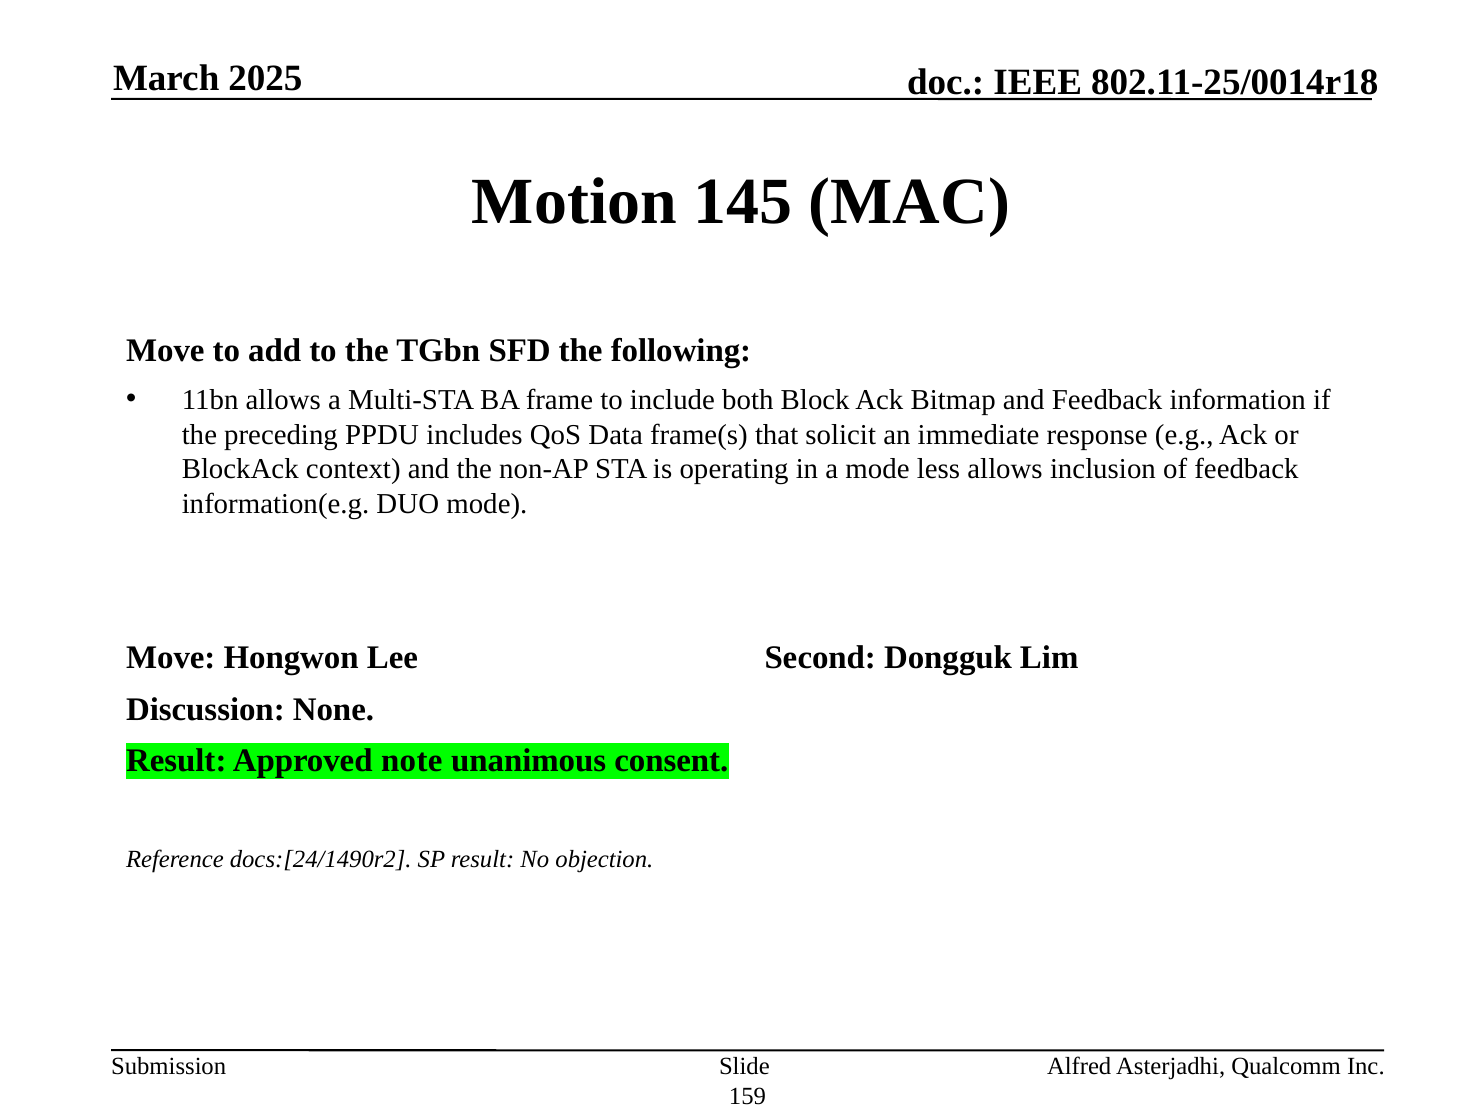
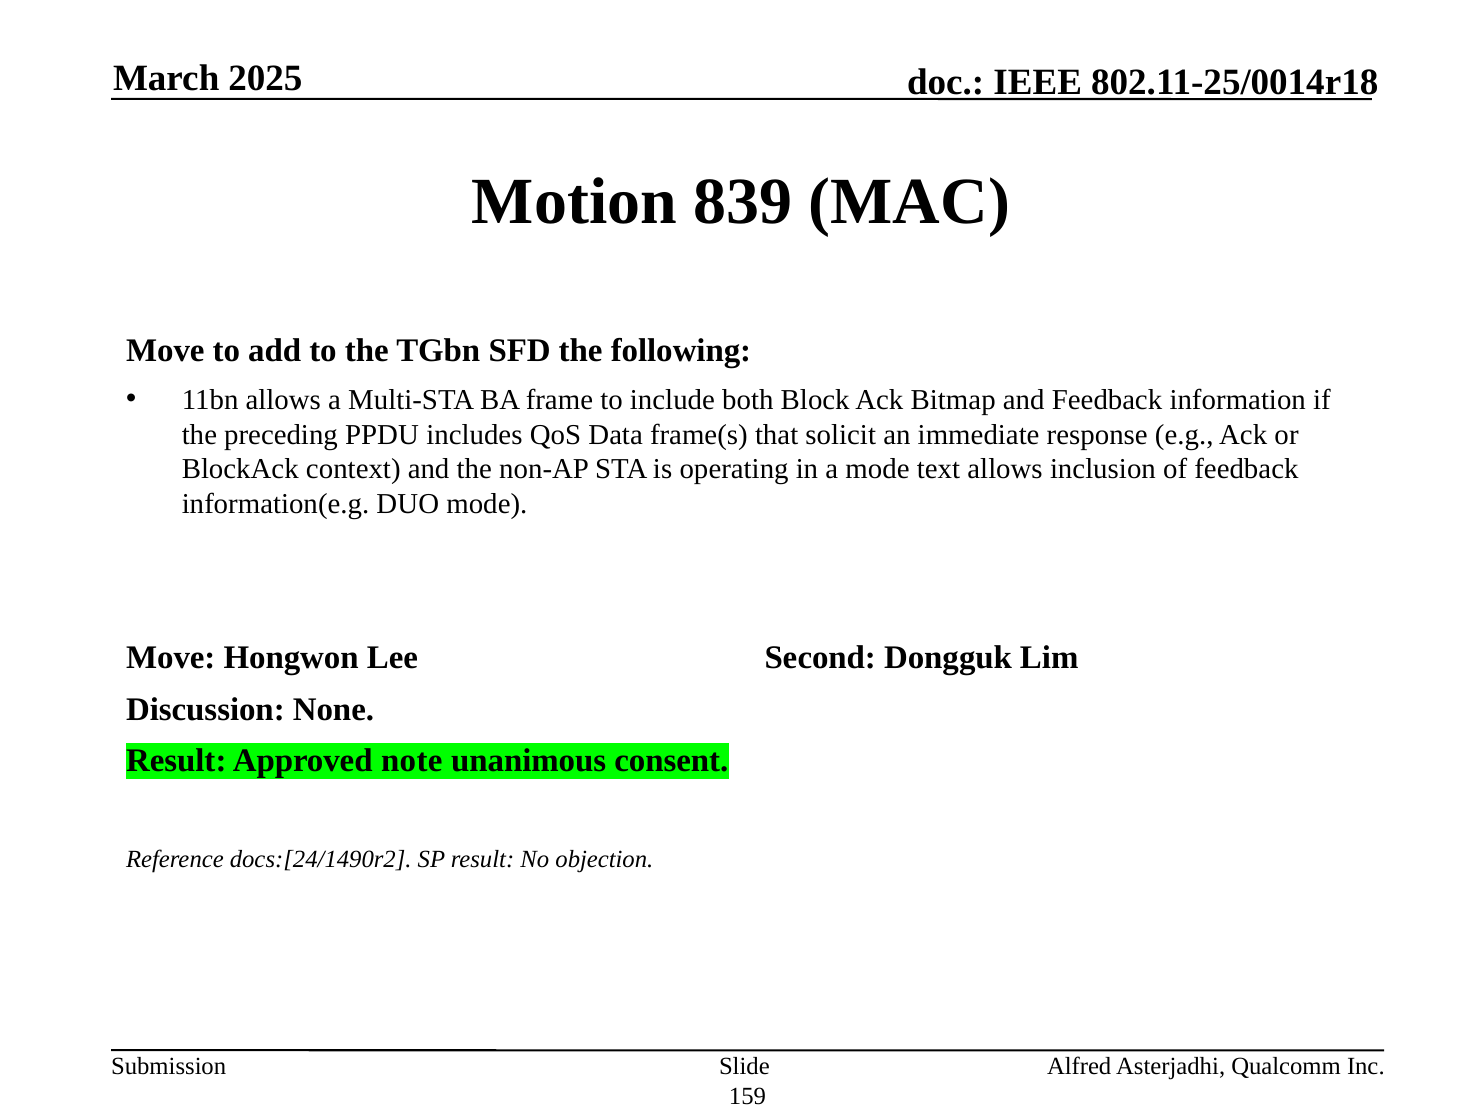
145: 145 -> 839
less: less -> text
